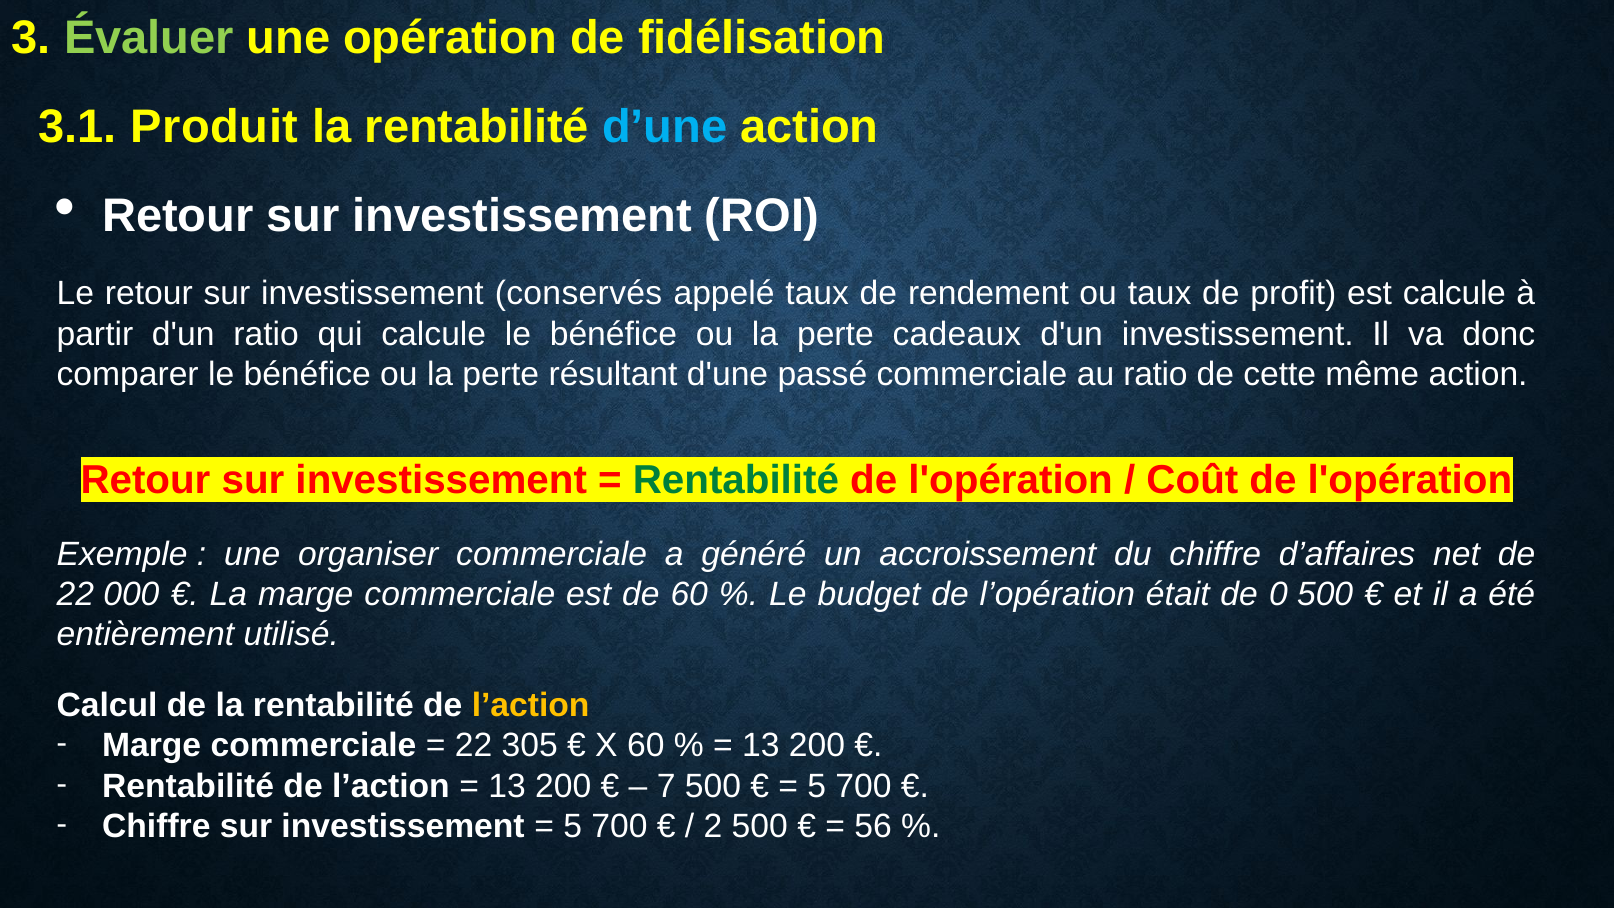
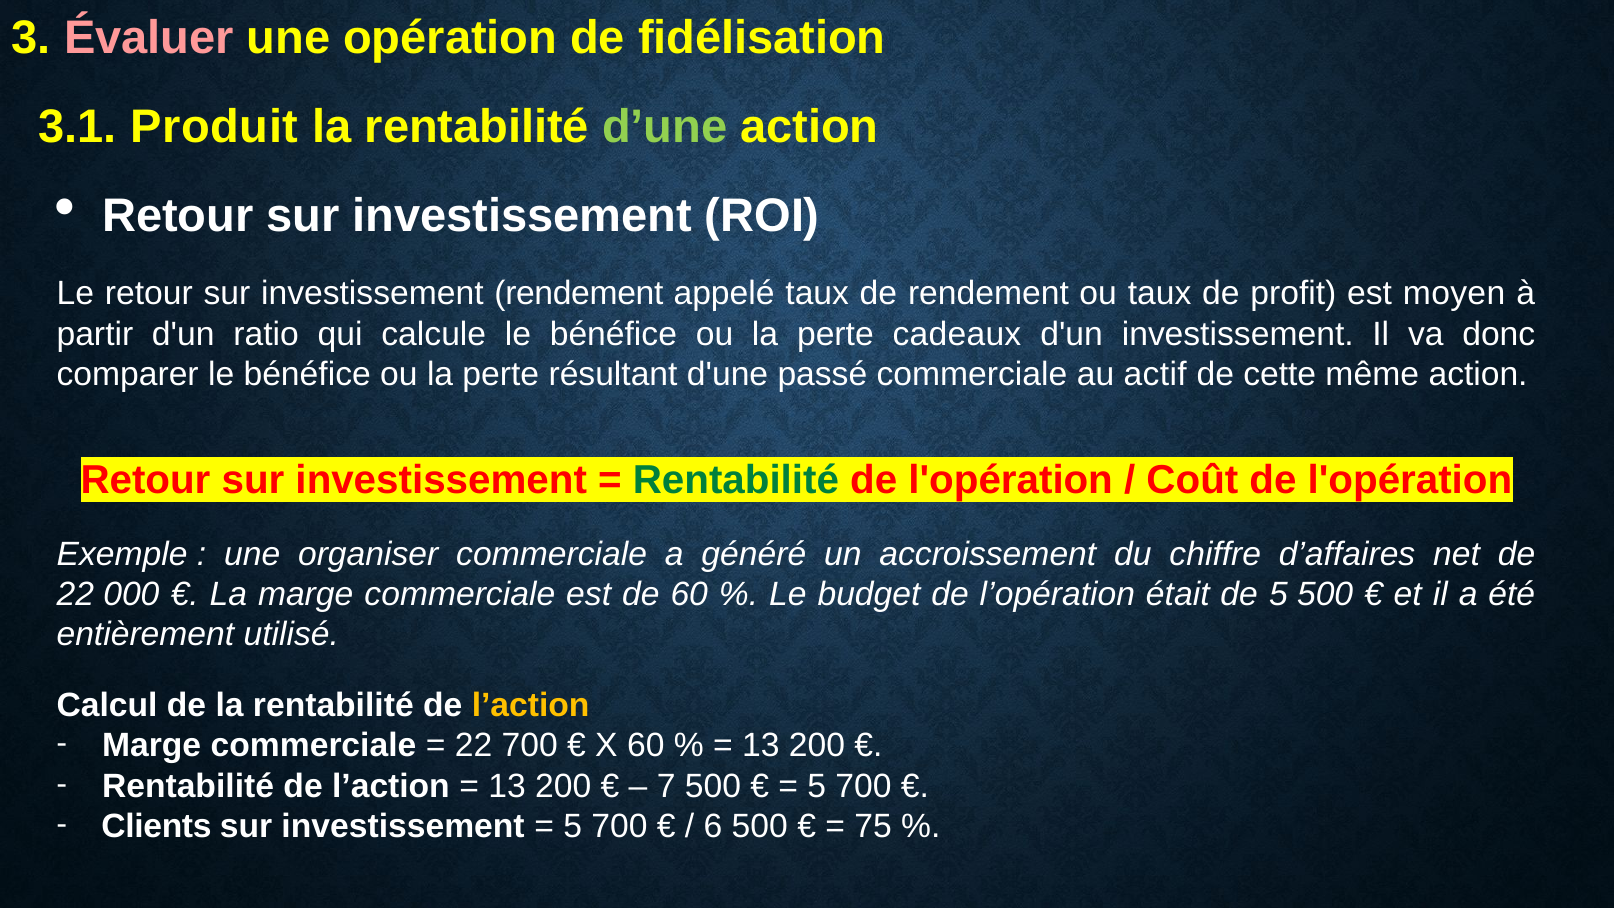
Évaluer colour: light green -> pink
d’une colour: light blue -> light green
investissement conservés: conservés -> rendement
est calcule: calcule -> moyen
au ratio: ratio -> actif
de 0: 0 -> 5
22 305: 305 -> 700
Chiffre at (156, 826): Chiffre -> Clients
2: 2 -> 6
56: 56 -> 75
